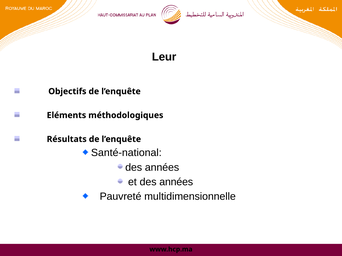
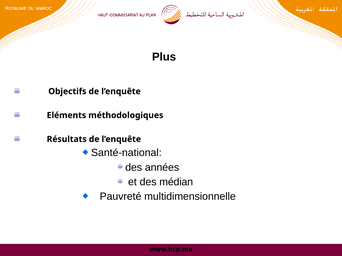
Leur: Leur -> Plus
et des années: années -> médian
